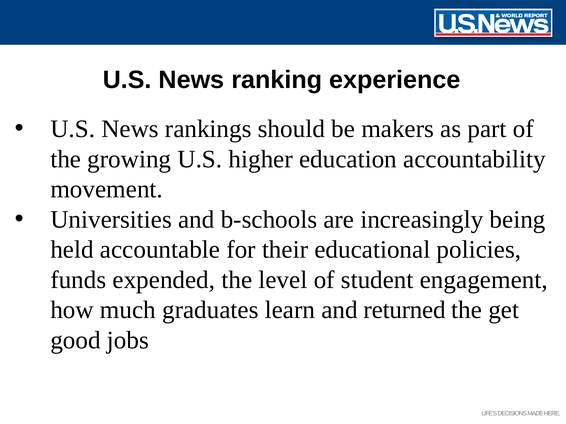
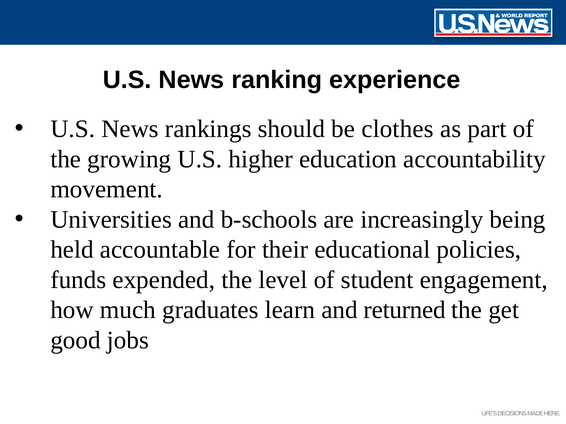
makers: makers -> clothes
